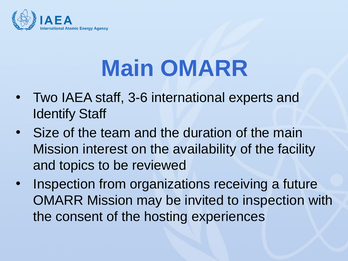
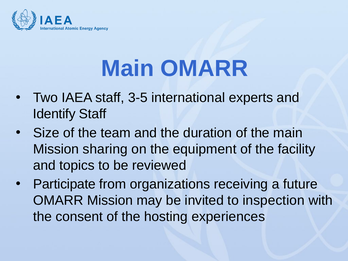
3-6: 3-6 -> 3-5
interest: interest -> sharing
availability: availability -> equipment
Inspection at (64, 184): Inspection -> Participate
